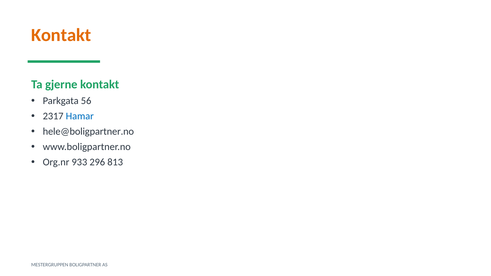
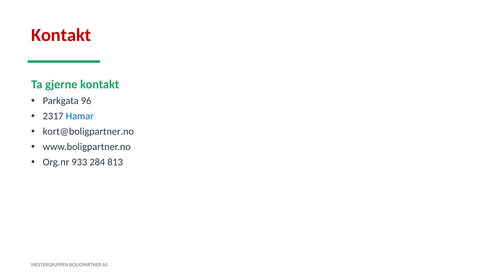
Kontakt at (61, 35) colour: orange -> red
56: 56 -> 96
hele@boligpartner.no: hele@boligpartner.no -> kort@boligpartner.no
296: 296 -> 284
